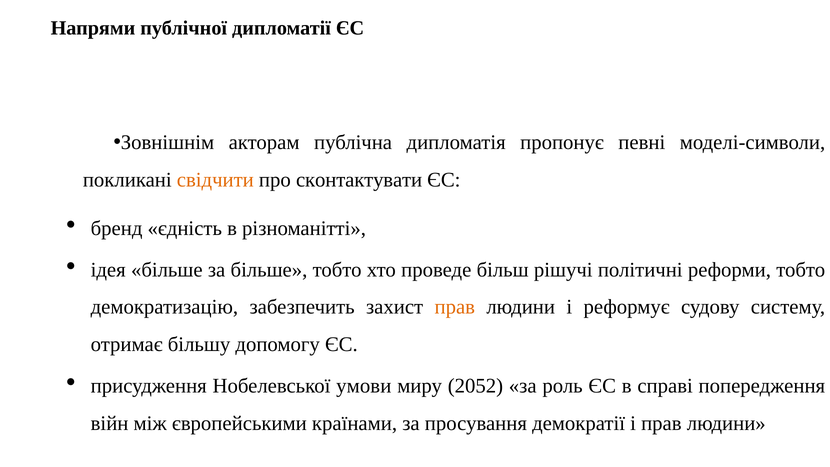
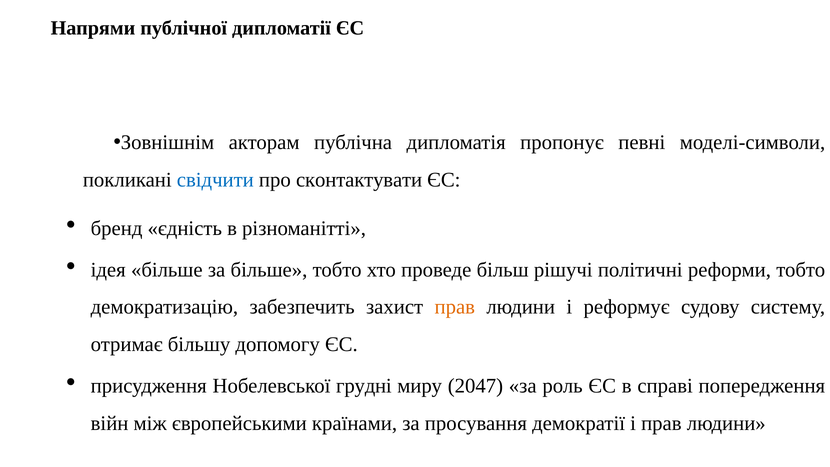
свідчити colour: orange -> blue
умови: умови -> грудні
2052: 2052 -> 2047
